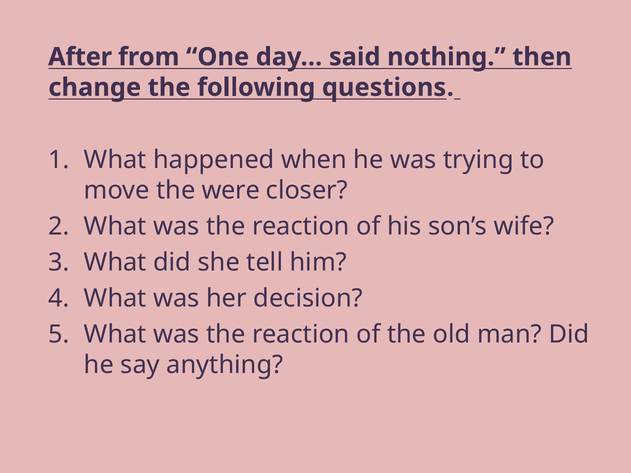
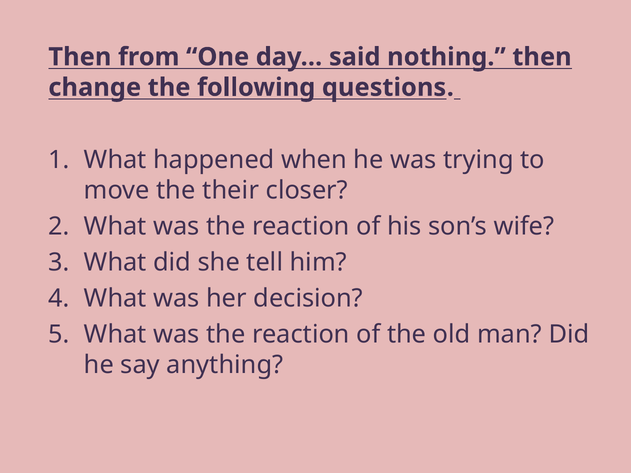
After at (80, 57): After -> Then
were: were -> their
